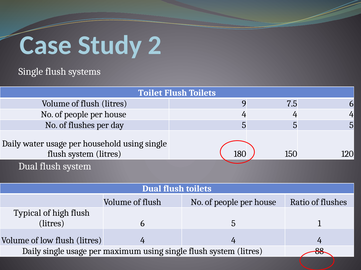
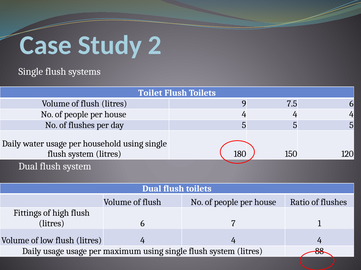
Typical: Typical -> Fittings
6 5: 5 -> 7
Daily single: single -> usage
